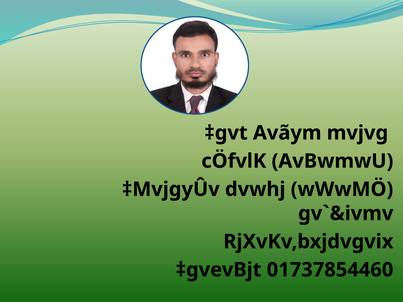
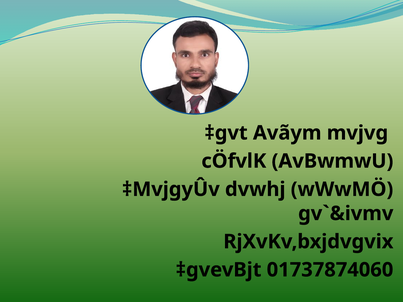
01737854460: 01737854460 -> 01737874060
